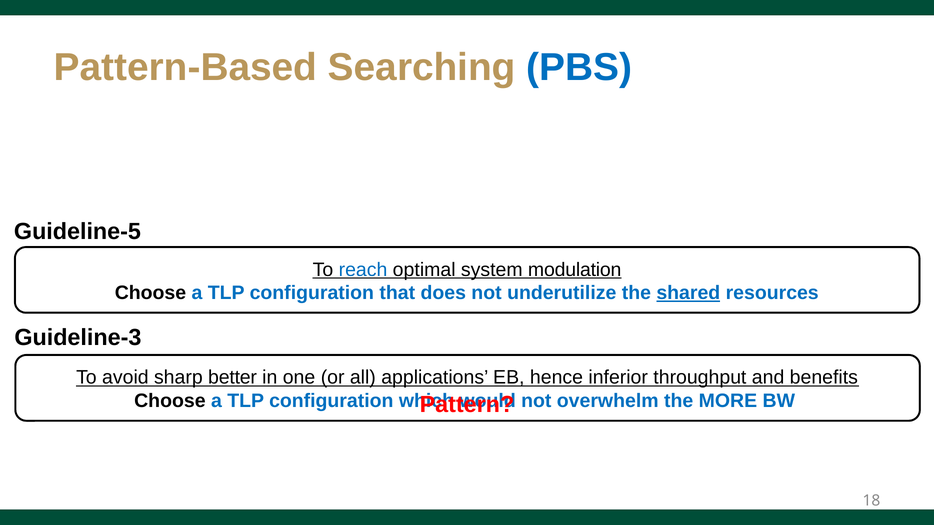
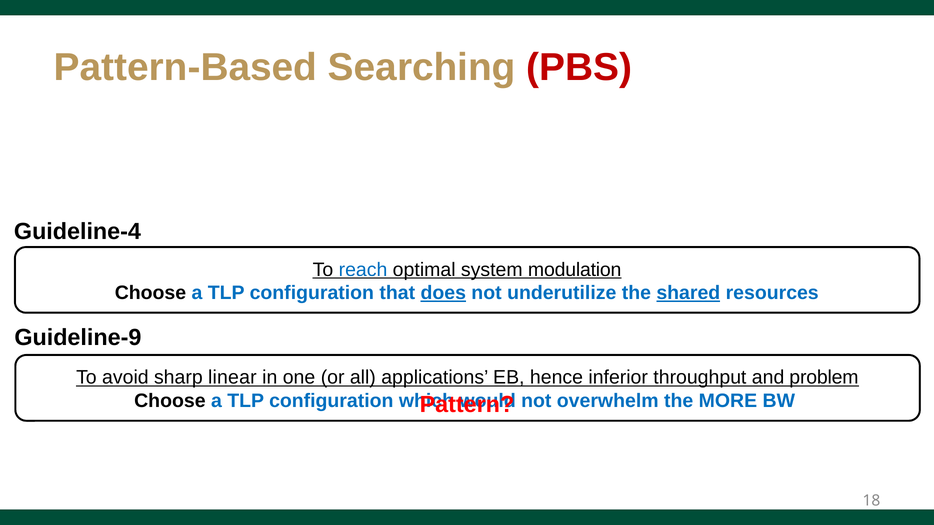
PBS colour: blue -> red
Guideline-5: Guideline-5 -> Guideline-4
does underline: none -> present
Guideline-3: Guideline-3 -> Guideline-9
better: better -> linear
benefits: benefits -> problem
